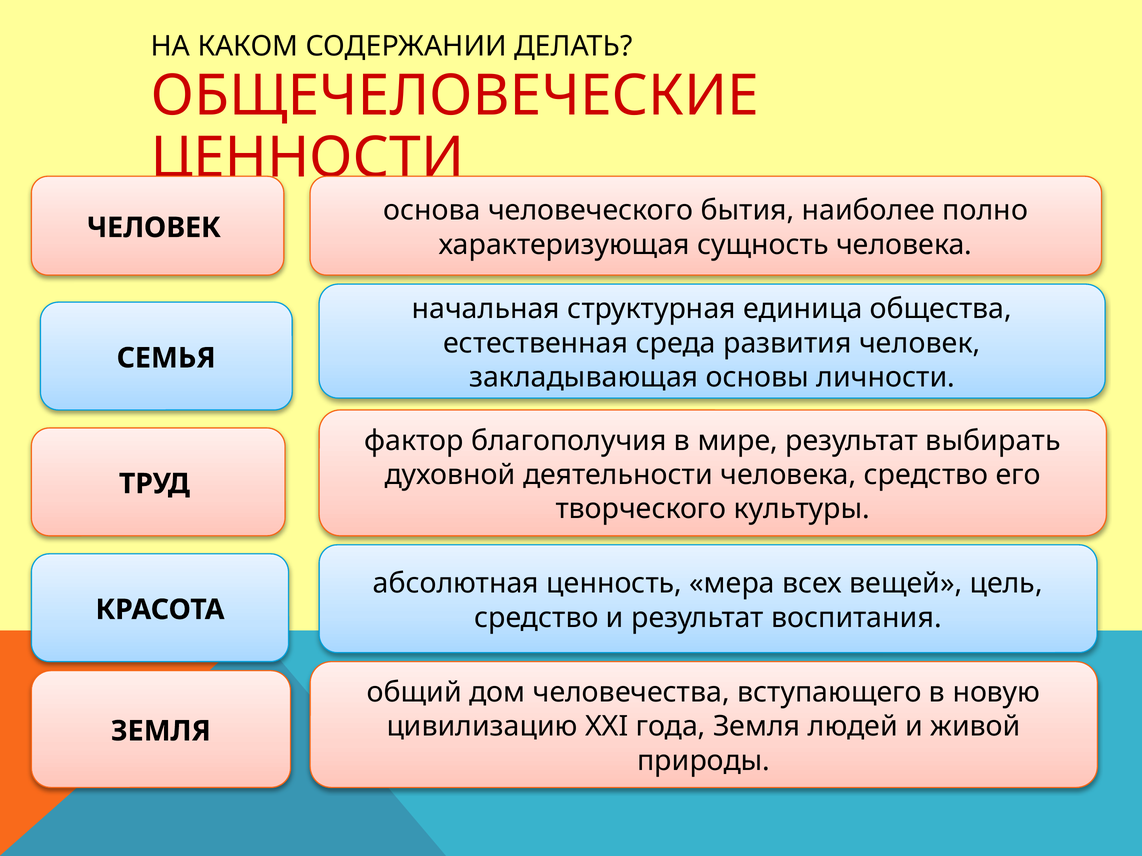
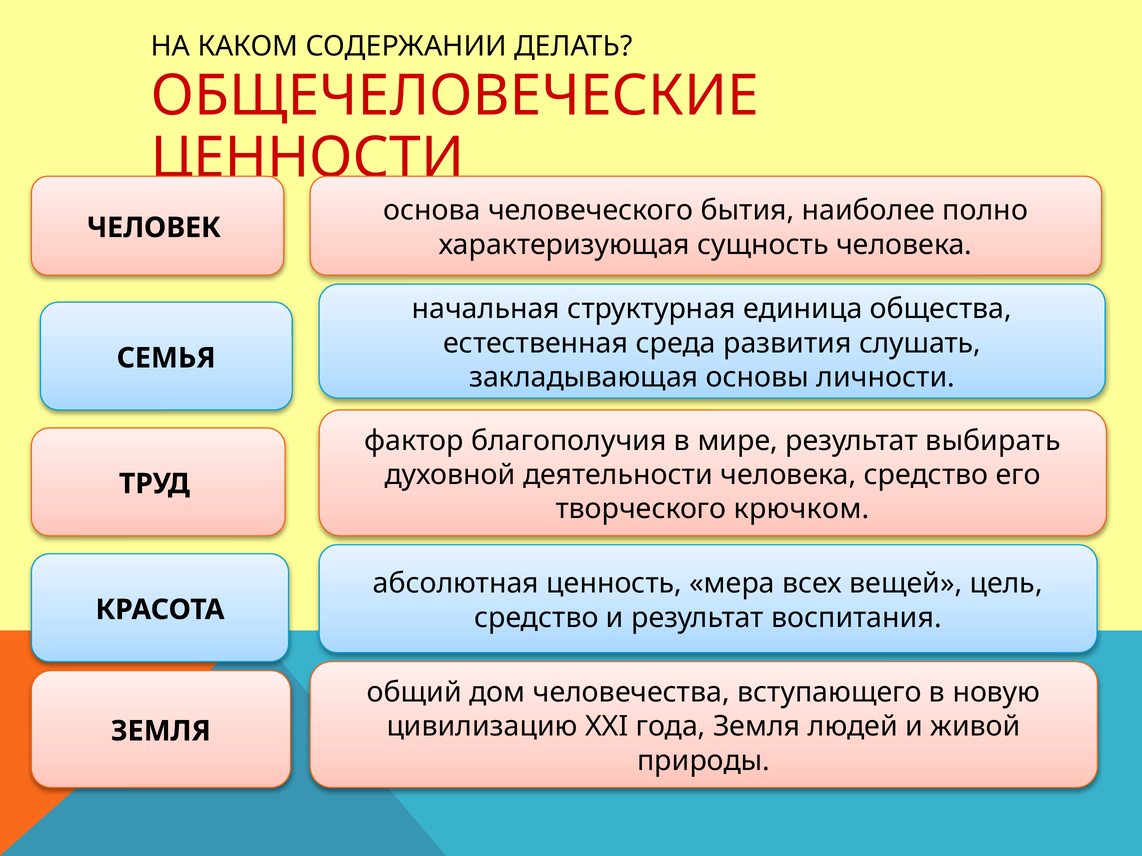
развития человек: человек -> слушать
культуры: культуры -> крючком
